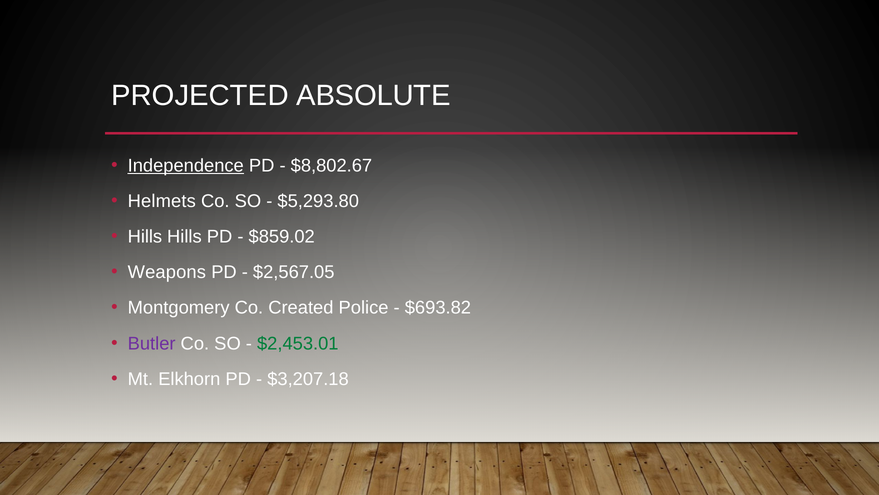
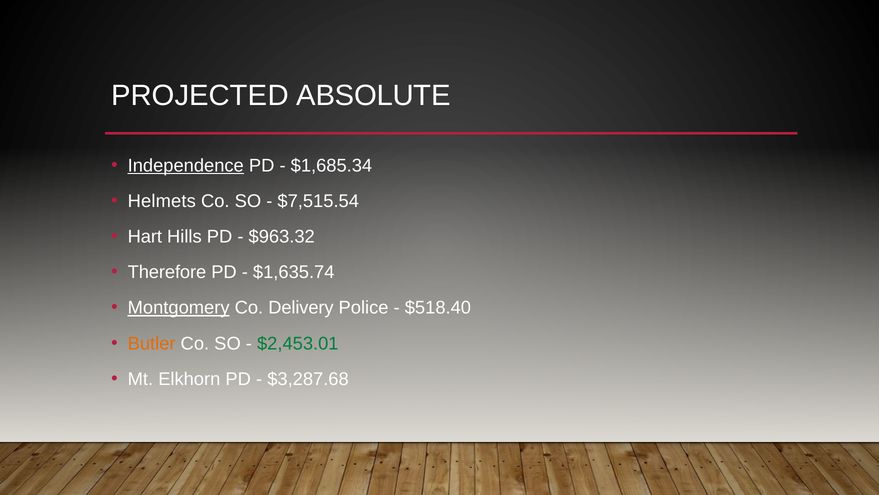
$8,802.67: $8,802.67 -> $1,685.34
$5,293.80: $5,293.80 -> $7,515.54
Hills at (145, 236): Hills -> Hart
$859.02: $859.02 -> $963.32
Weapons: Weapons -> Therefore
$2,567.05: $2,567.05 -> $1,635.74
Montgomery underline: none -> present
Created: Created -> Delivery
$693.82: $693.82 -> $518.40
Butler colour: purple -> orange
$3,207.18: $3,207.18 -> $3,287.68
